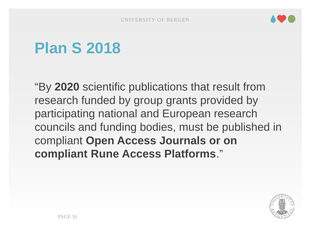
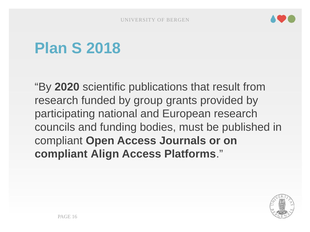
Rune: Rune -> Align
